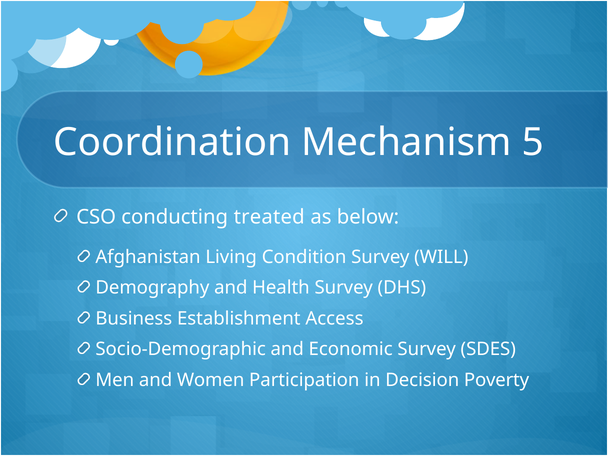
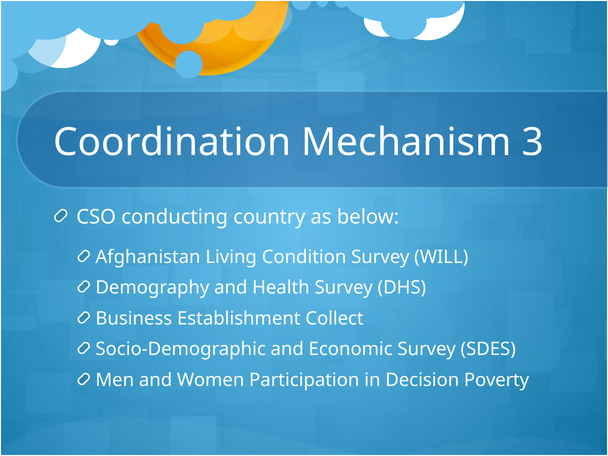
5: 5 -> 3
treated: treated -> country
Access: Access -> Collect
